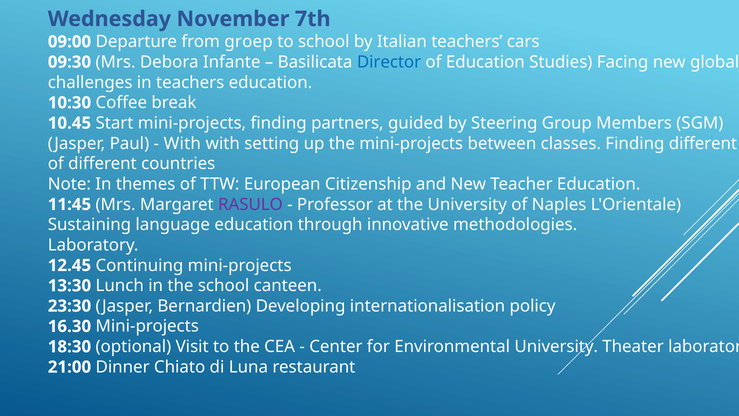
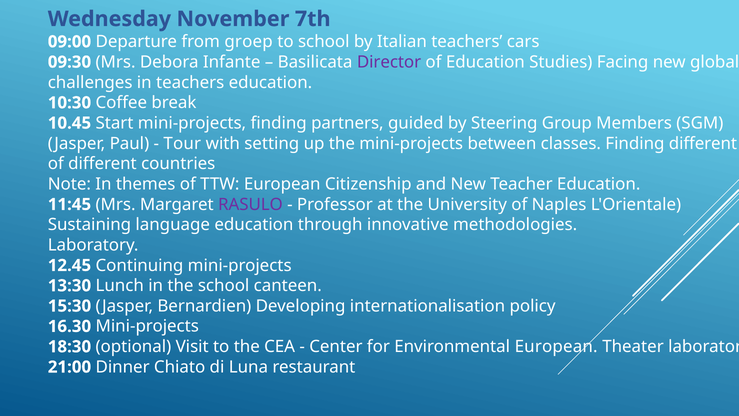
Director colour: blue -> purple
With at (182, 143): With -> Tour
23:30: 23:30 -> 15:30
Environmental University: University -> European
